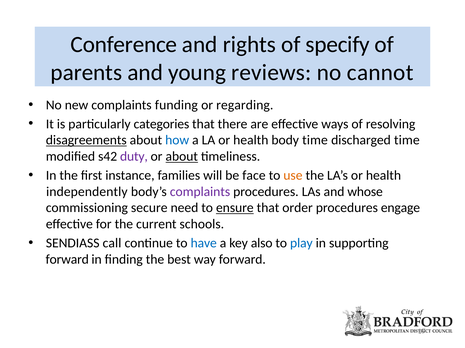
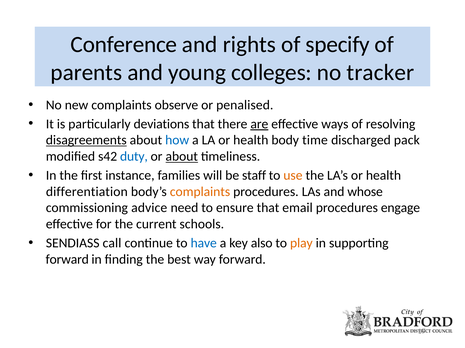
reviews: reviews -> colleges
cannot: cannot -> tracker
funding: funding -> observe
regarding: regarding -> penalised
categories: categories -> deviations
are underline: none -> present
discharged time: time -> pack
duty colour: purple -> blue
face: face -> staff
independently: independently -> differentiation
complaints at (200, 192) colour: purple -> orange
secure: secure -> advice
ensure underline: present -> none
order: order -> email
play colour: blue -> orange
